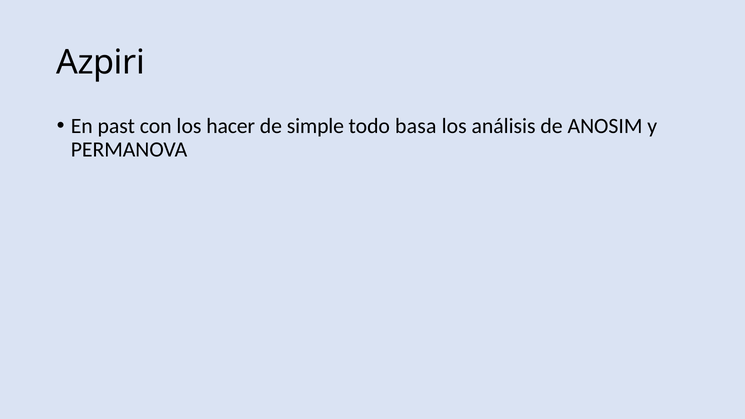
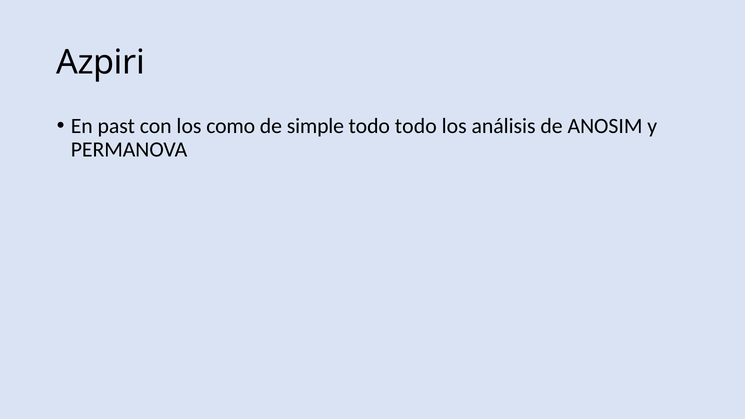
hacer: hacer -> como
todo basa: basa -> todo
